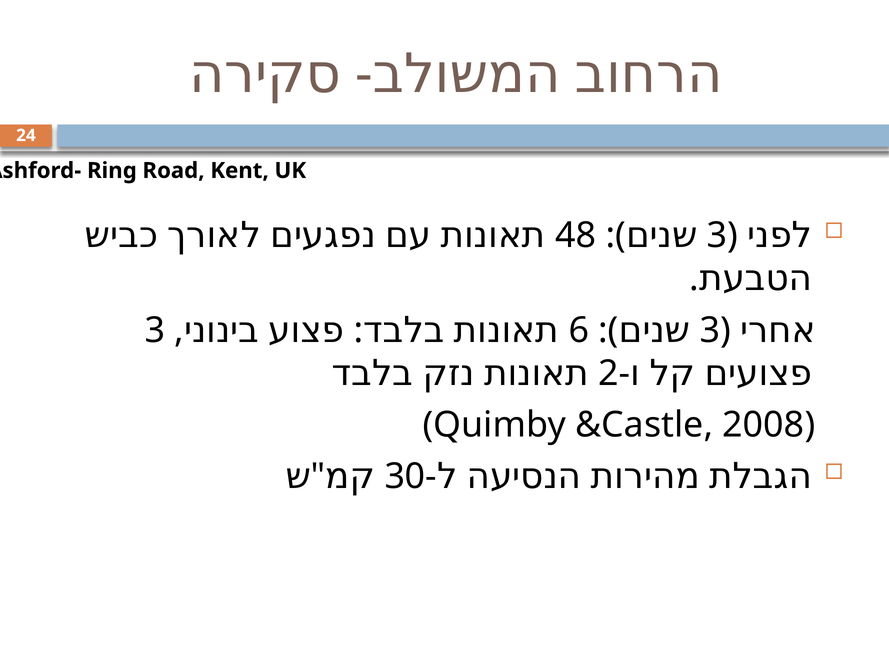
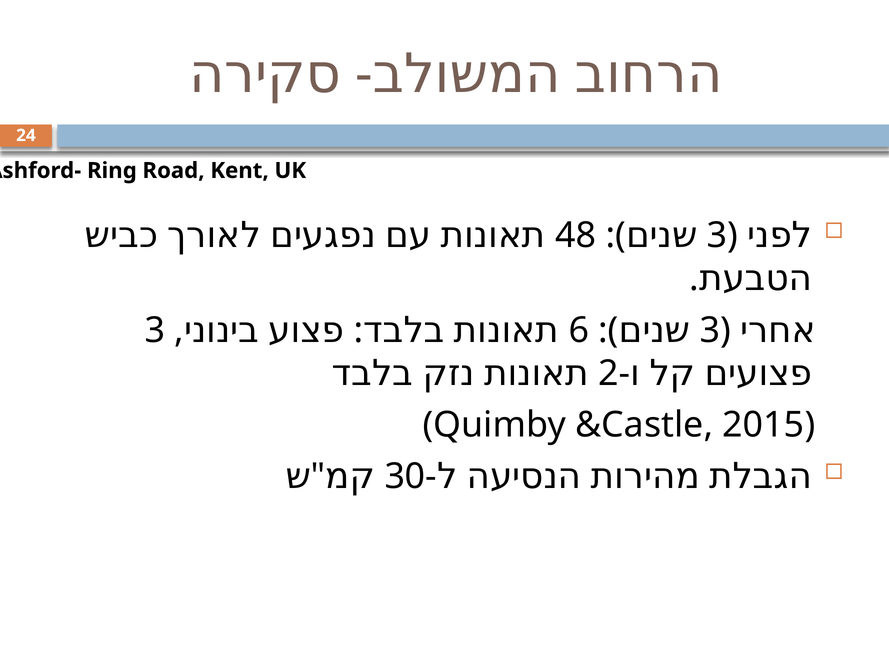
2008: 2008 -> 2015
